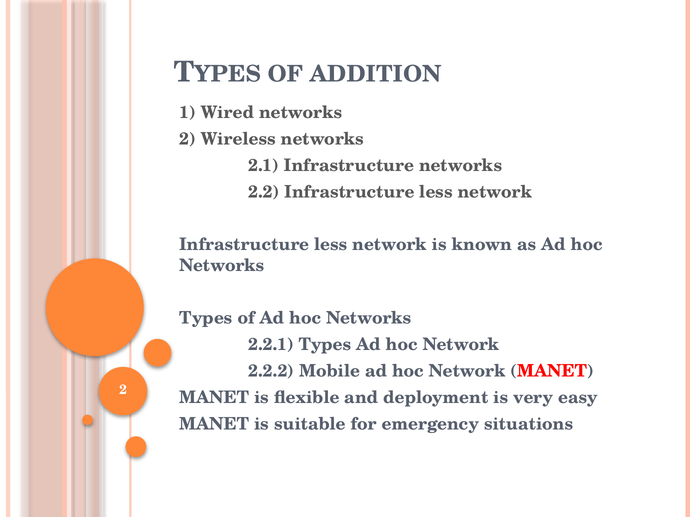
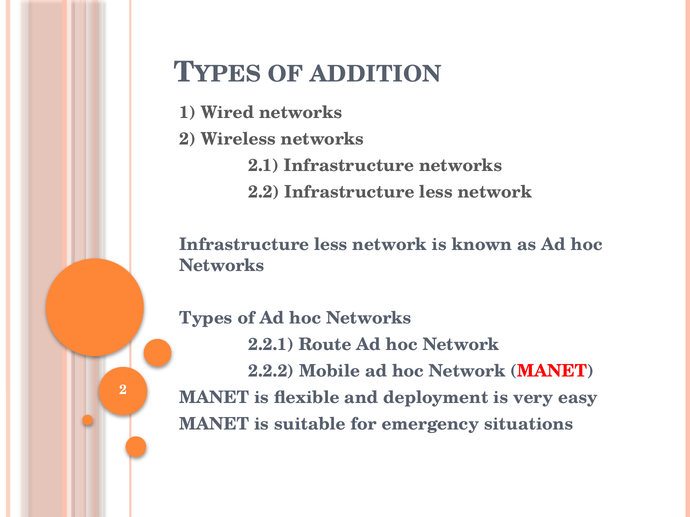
2.2.1 Types: Types -> Route
